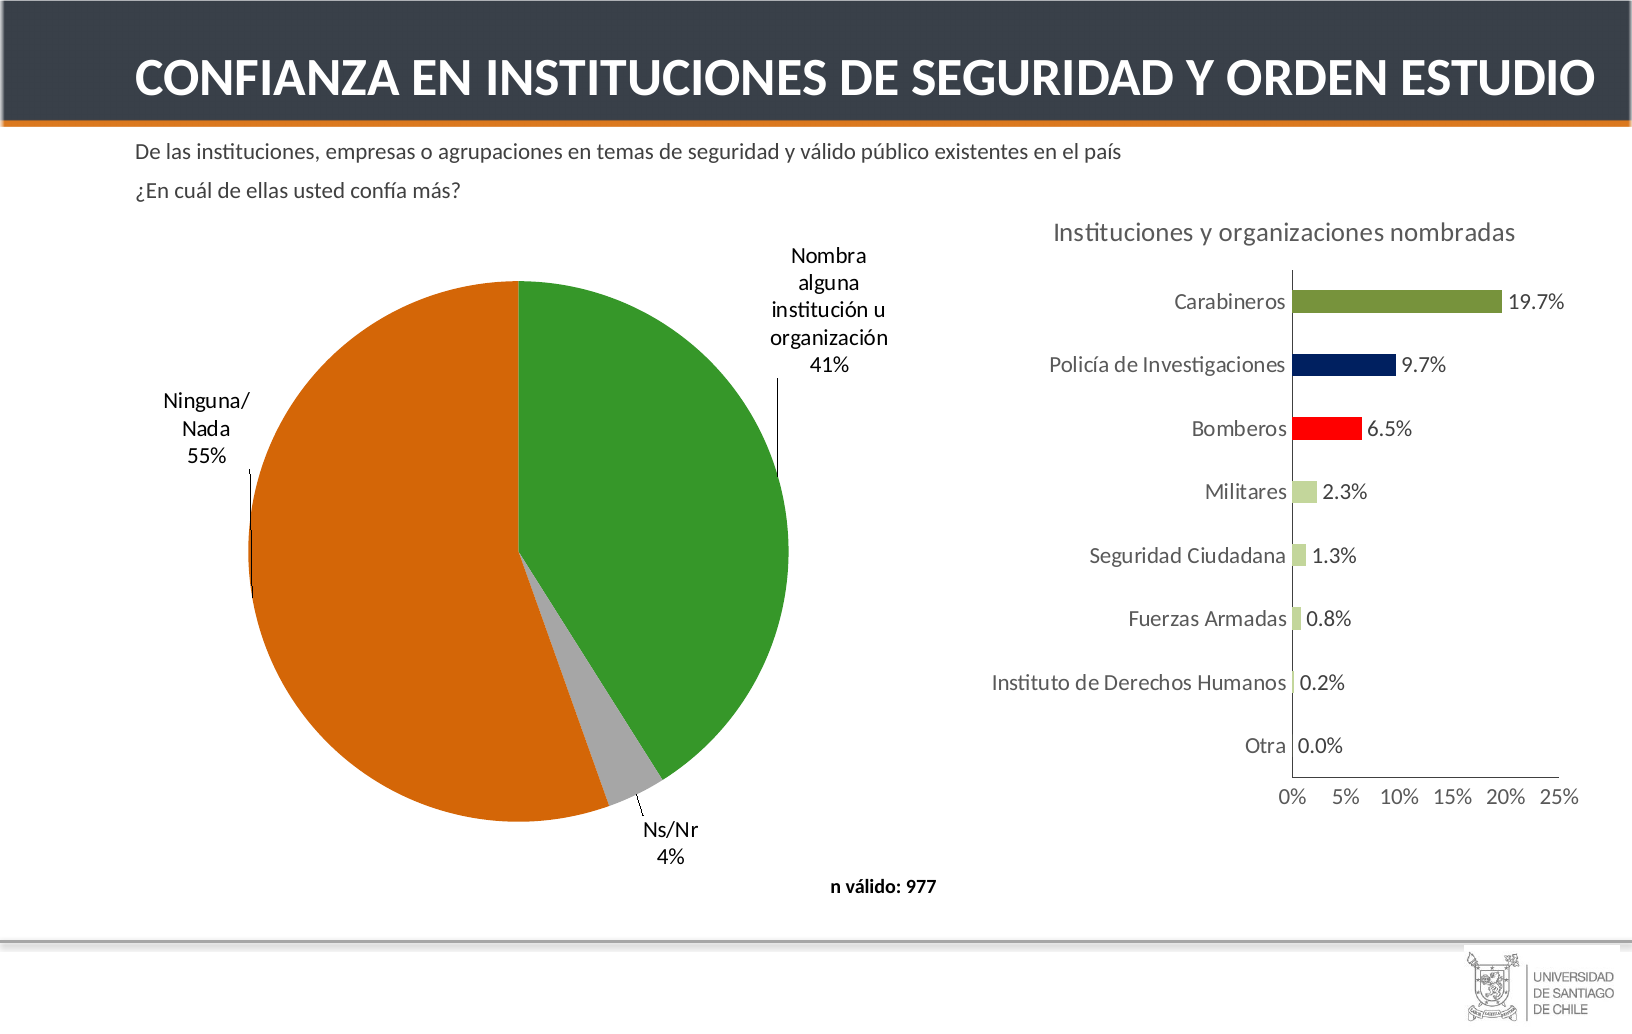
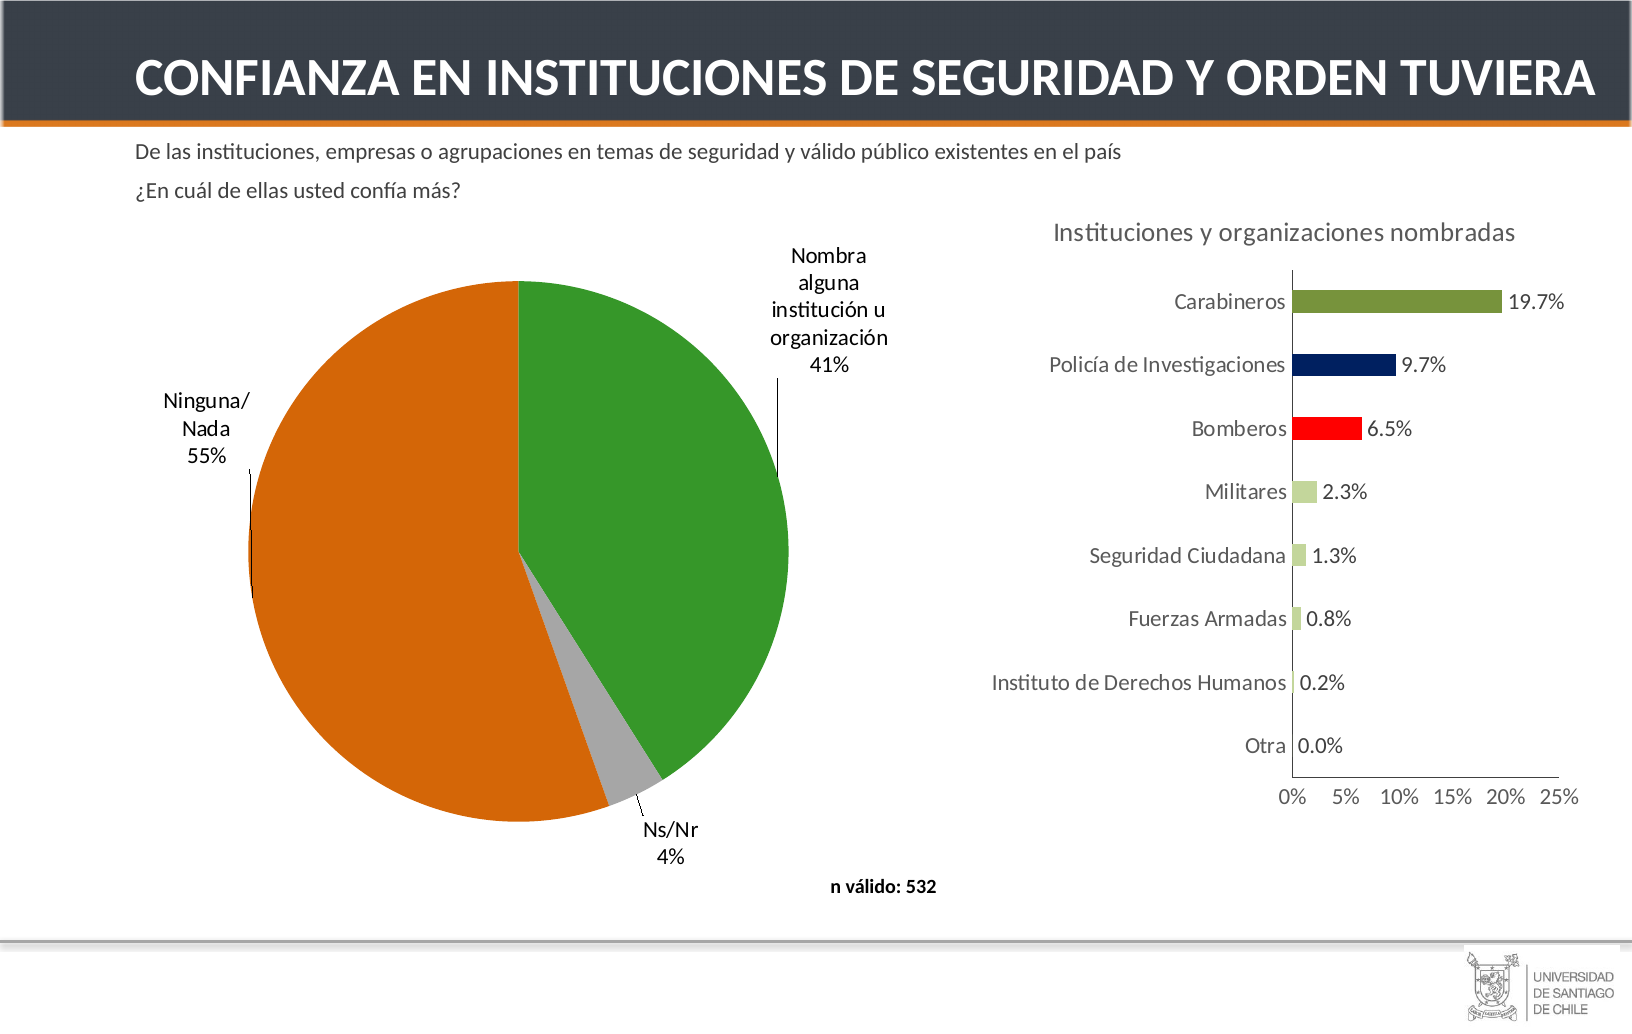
ESTUDIO: ESTUDIO -> TUVIERA
977: 977 -> 532
